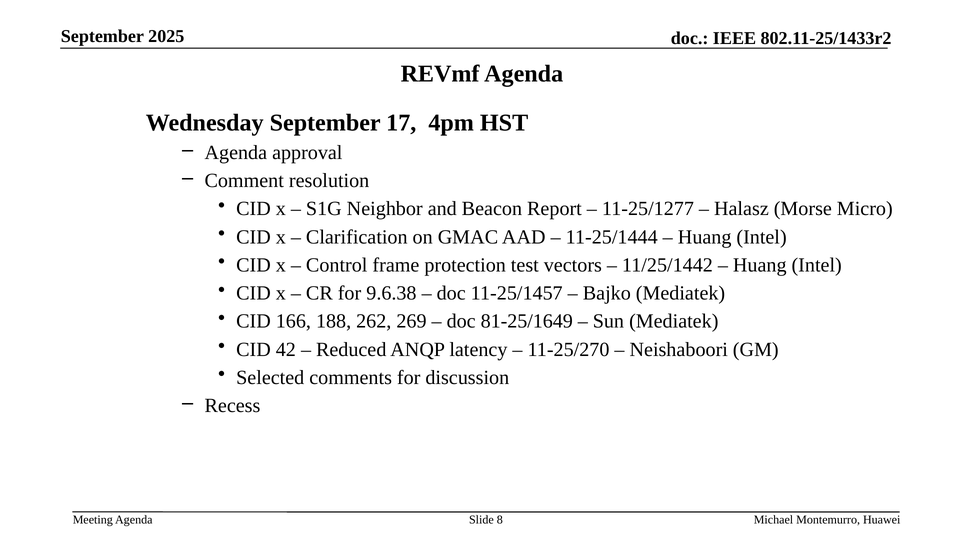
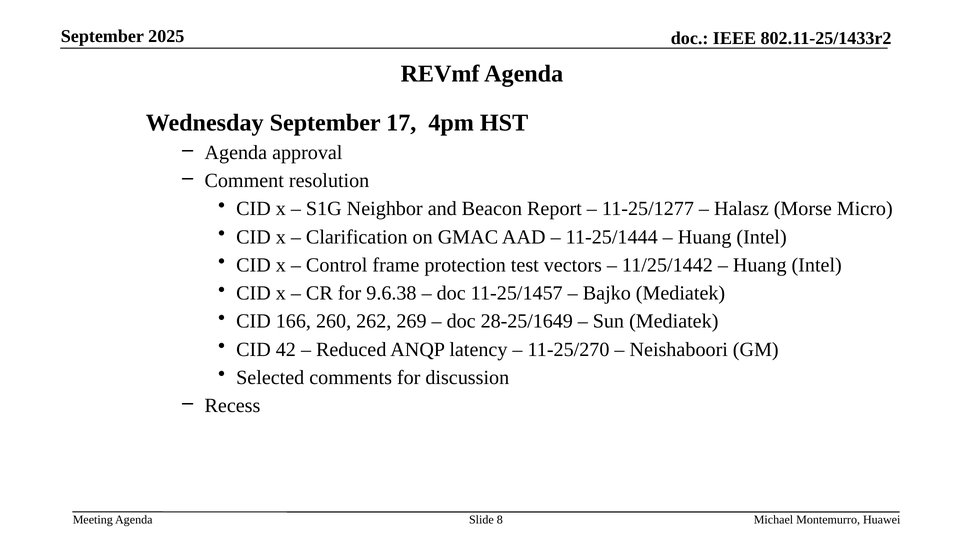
188: 188 -> 260
81-25/1649: 81-25/1649 -> 28-25/1649
